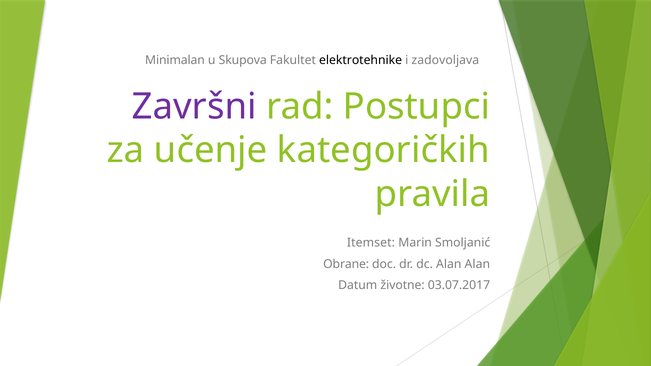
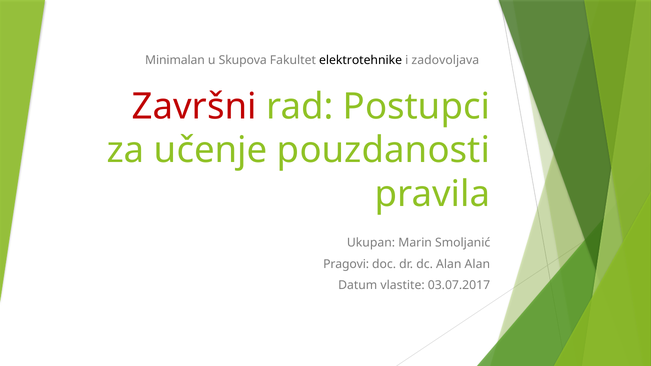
Završni colour: purple -> red
kategoričkih: kategoričkih -> pouzdanosti
Itemset: Itemset -> Ukupan
Obrane: Obrane -> Pragovi
životne: životne -> vlastite
